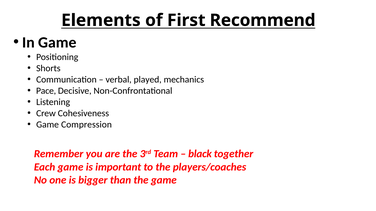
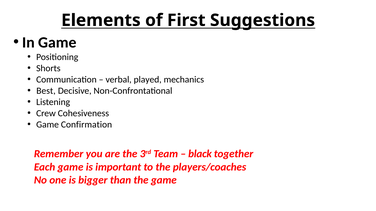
Recommend: Recommend -> Suggestions
Pace: Pace -> Best
Compression: Compression -> Confirmation
